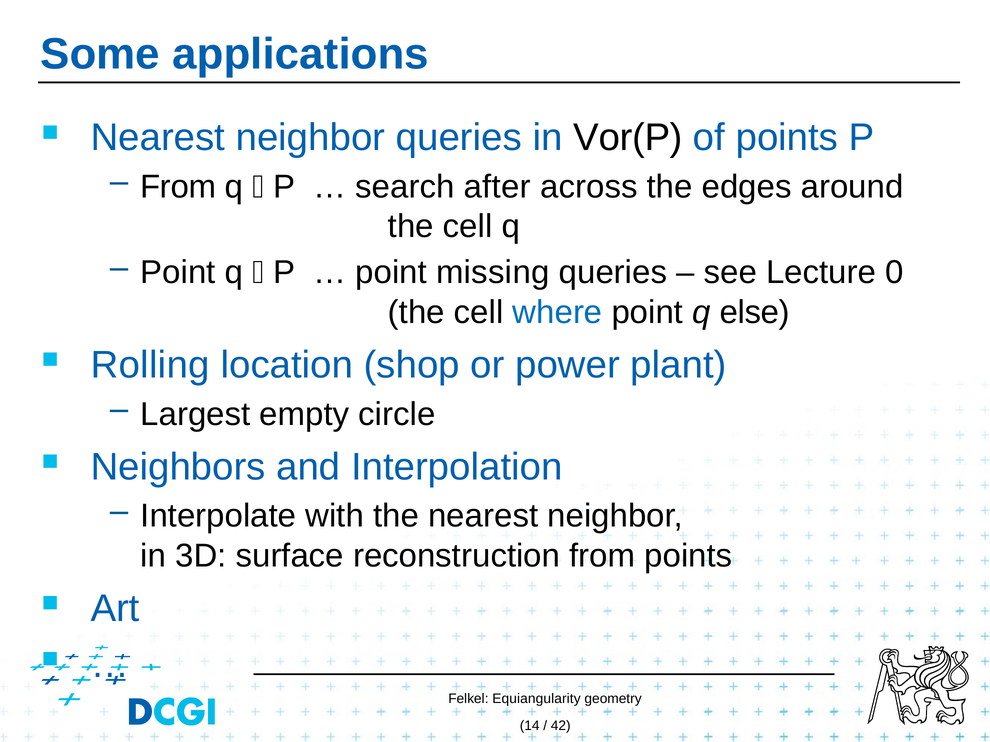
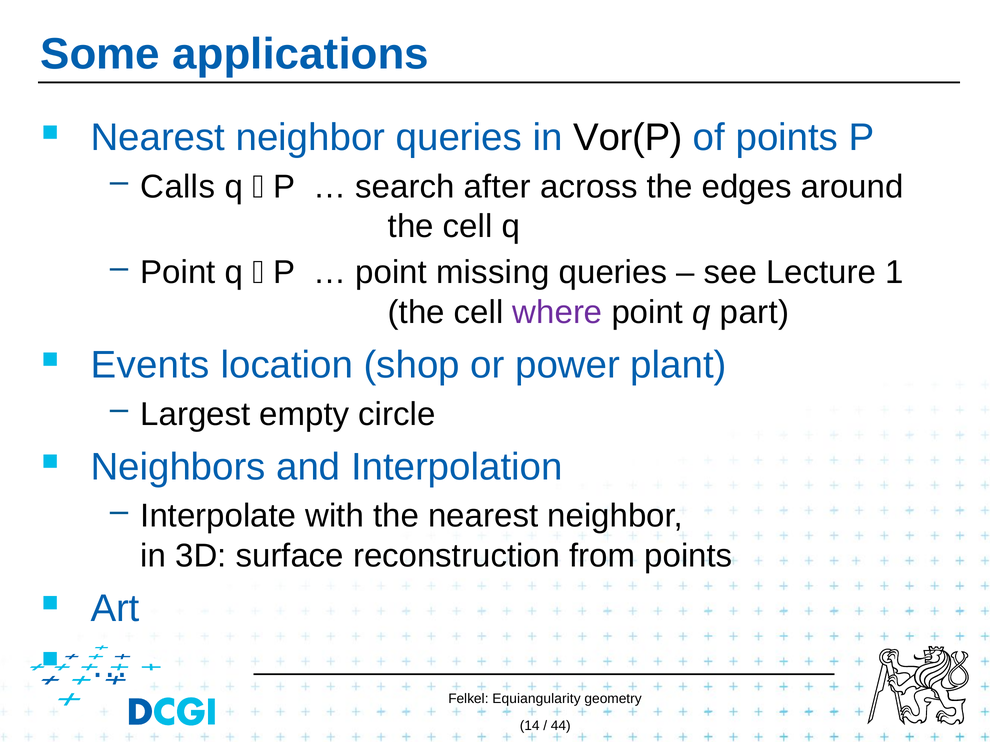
From at (178, 187): From -> Calls
0: 0 -> 1
where colour: blue -> purple
else: else -> part
Rolling: Rolling -> Events
42: 42 -> 44
